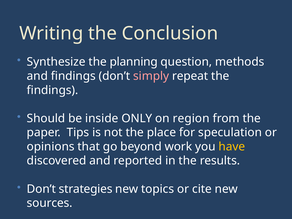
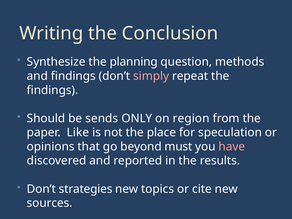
inside: inside -> sends
Tips: Tips -> Like
work: work -> must
have colour: yellow -> pink
